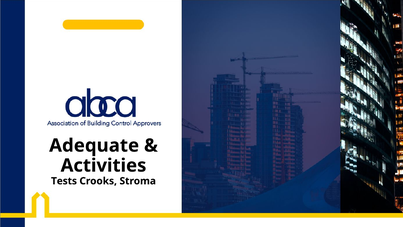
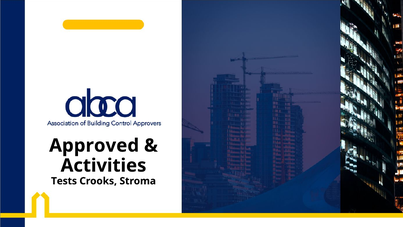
Adequate: Adequate -> Approved
